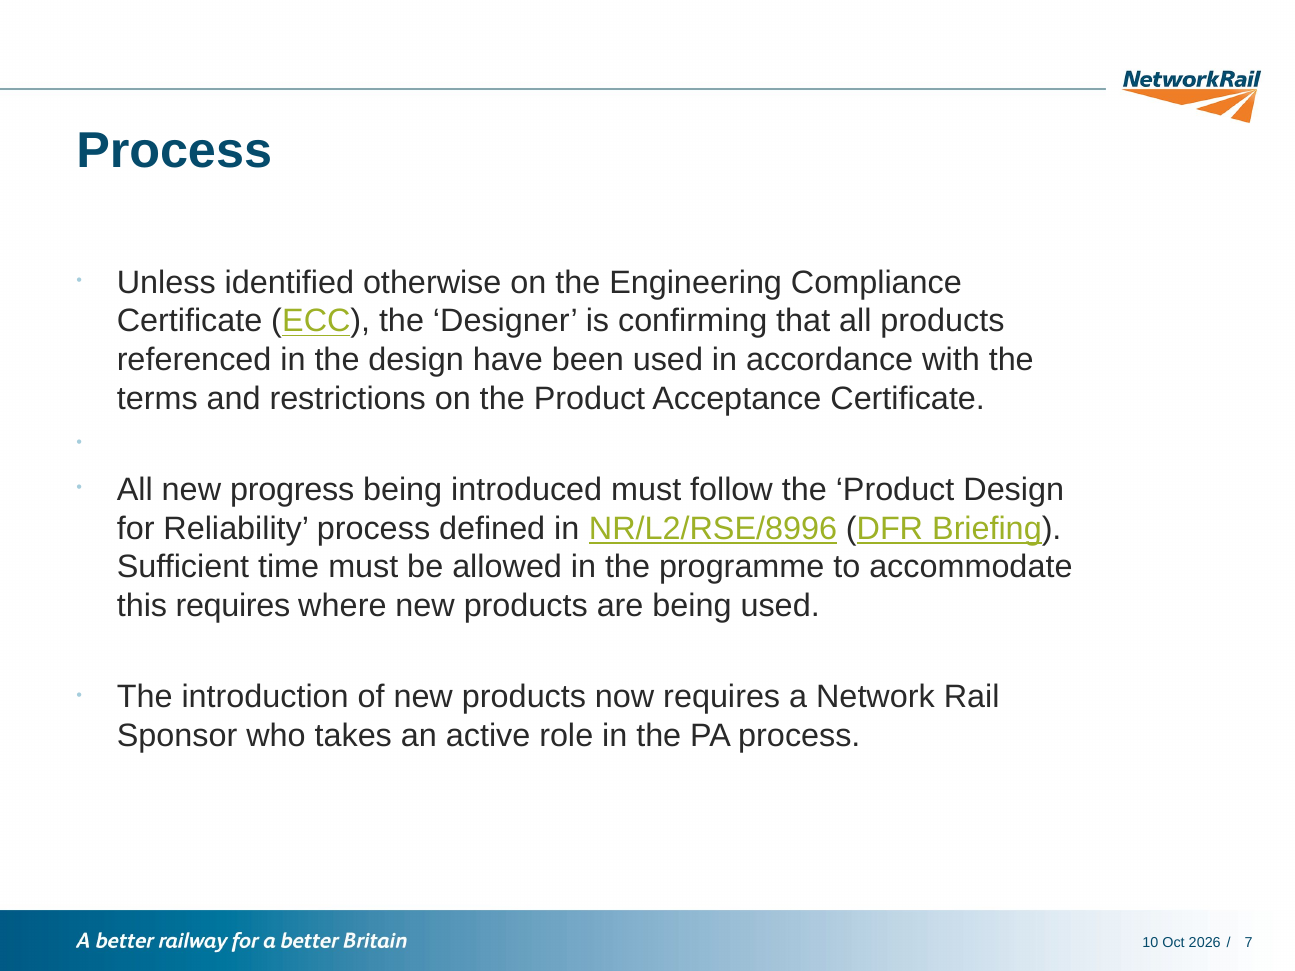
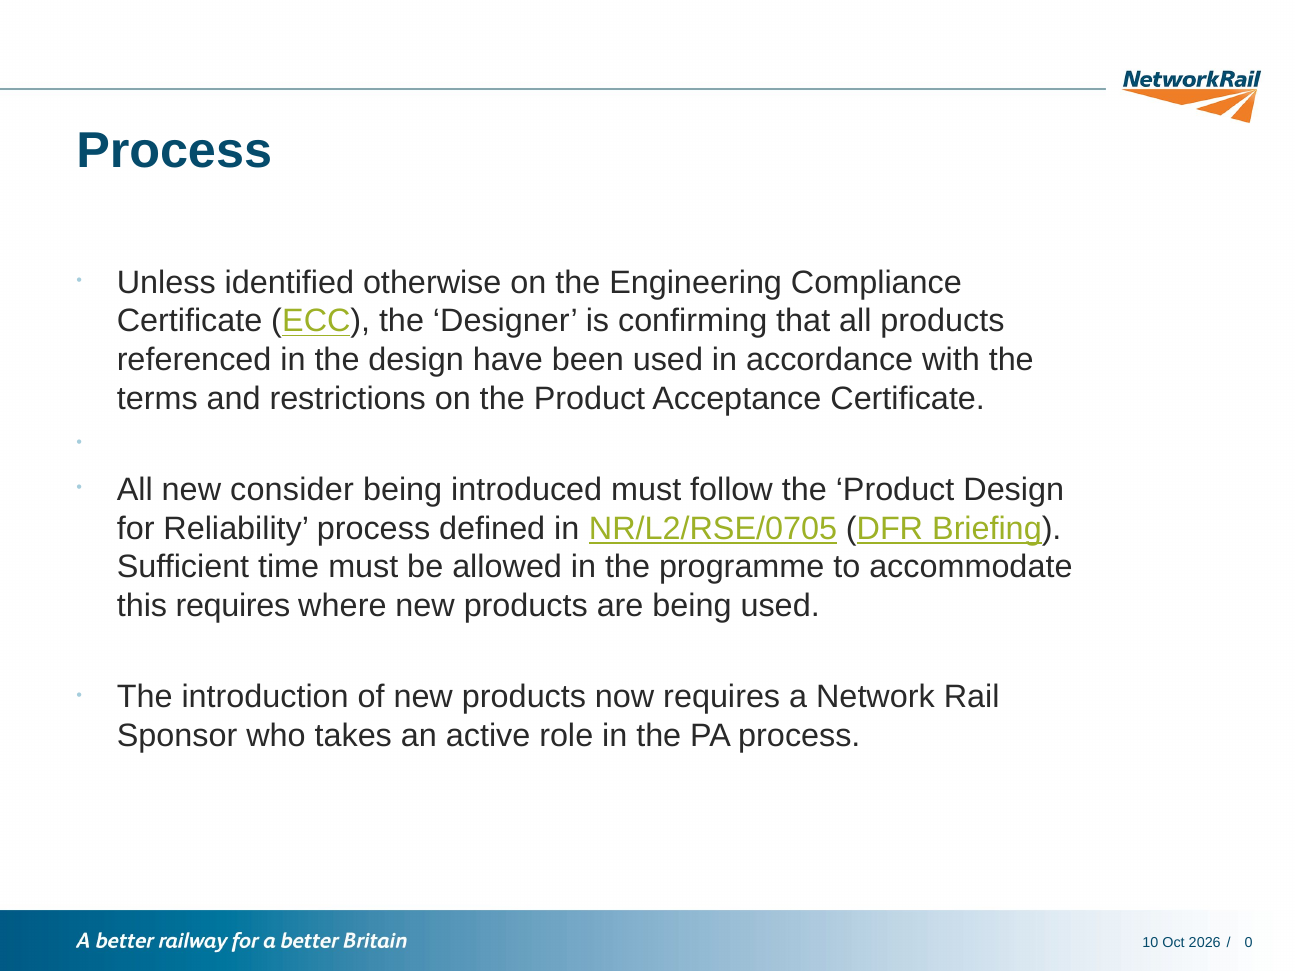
progress: progress -> consider
NR/L2/RSE/8996: NR/L2/RSE/8996 -> NR/L2/RSE/0705
7: 7 -> 0
